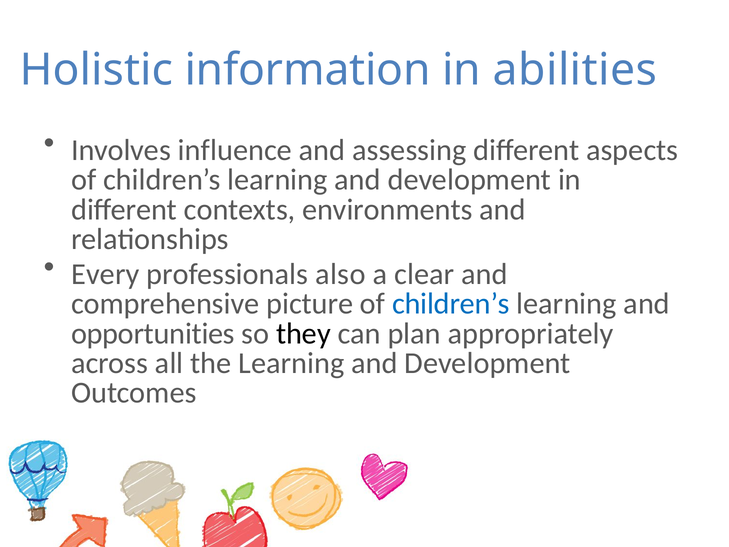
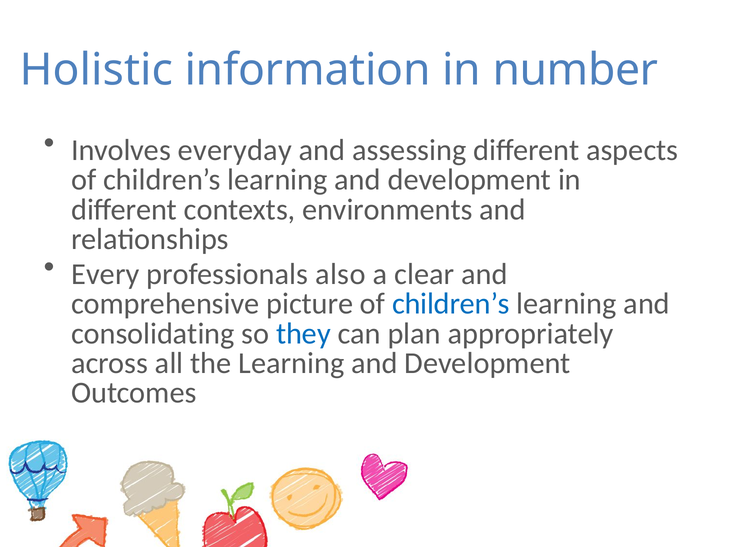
abilities: abilities -> number
influence: influence -> everyday
opportunities: opportunities -> consolidating
they colour: black -> blue
